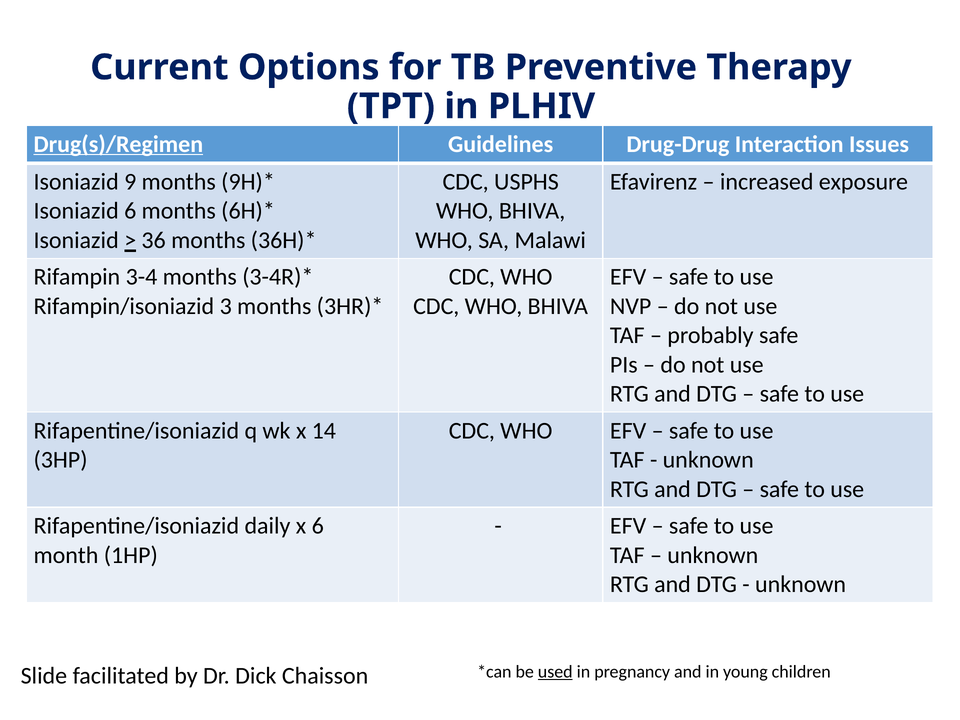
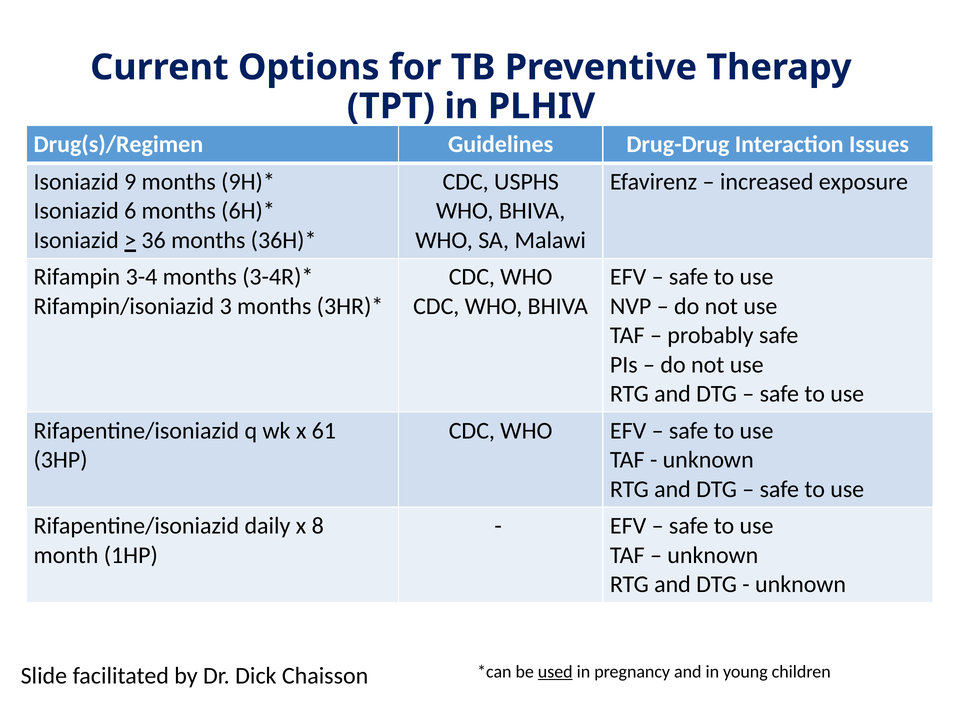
Drug(s)/Regimen underline: present -> none
14: 14 -> 61
x 6: 6 -> 8
